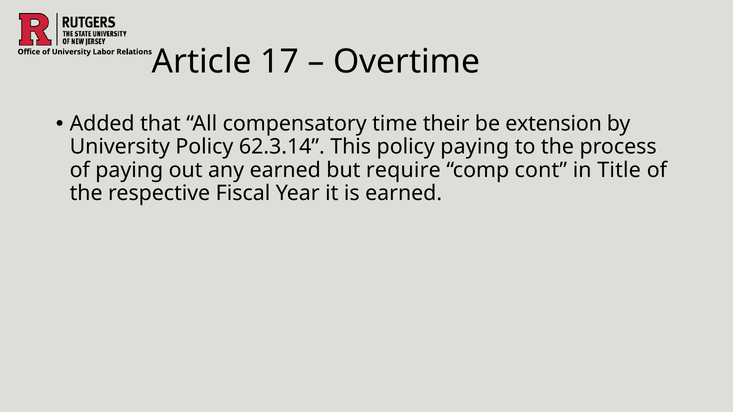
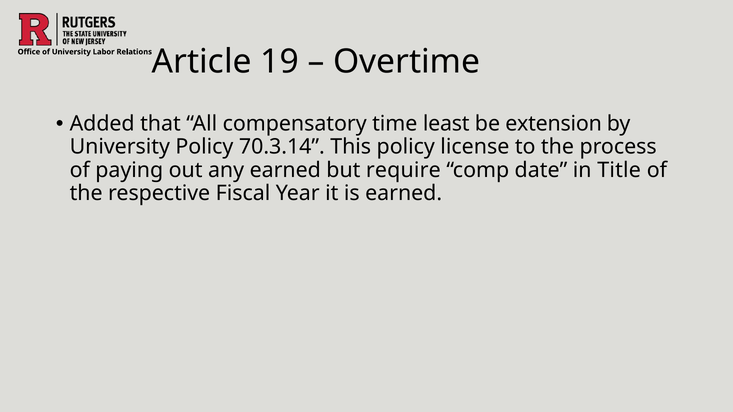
17: 17 -> 19
their: their -> least
62.3.14: 62.3.14 -> 70.3.14
policy paying: paying -> license
cont: cont -> date
